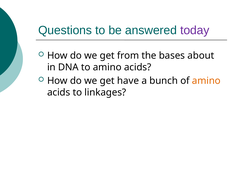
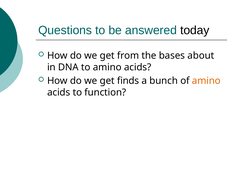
today colour: purple -> black
have: have -> finds
linkages: linkages -> function
